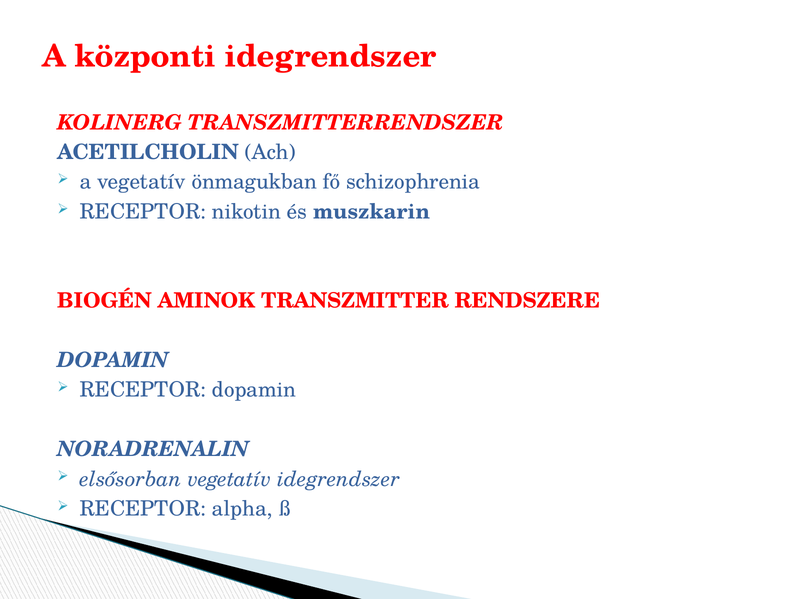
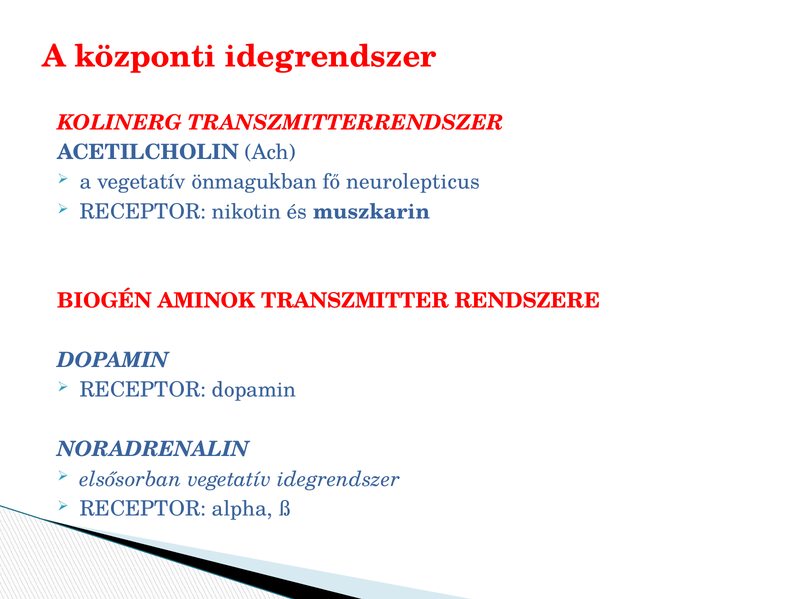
schizophrenia: schizophrenia -> neurolepticus
